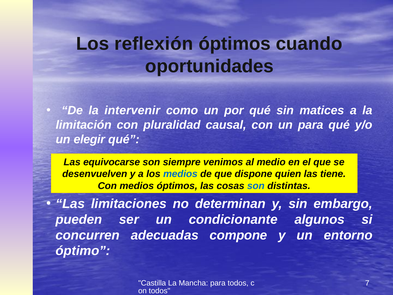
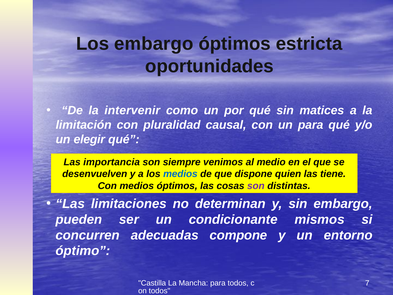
Los reflexión: reflexión -> embargo
cuando: cuando -> estricta
equivocarse: equivocarse -> importancia
son at (256, 186) colour: blue -> purple
algunos: algunos -> mismos
